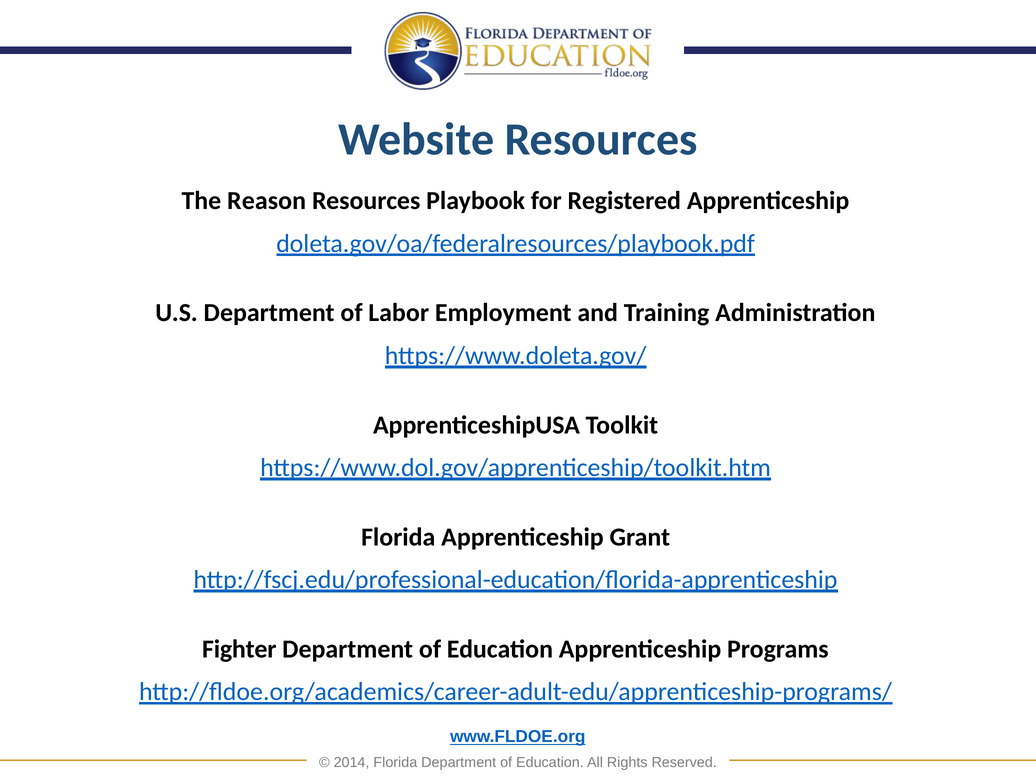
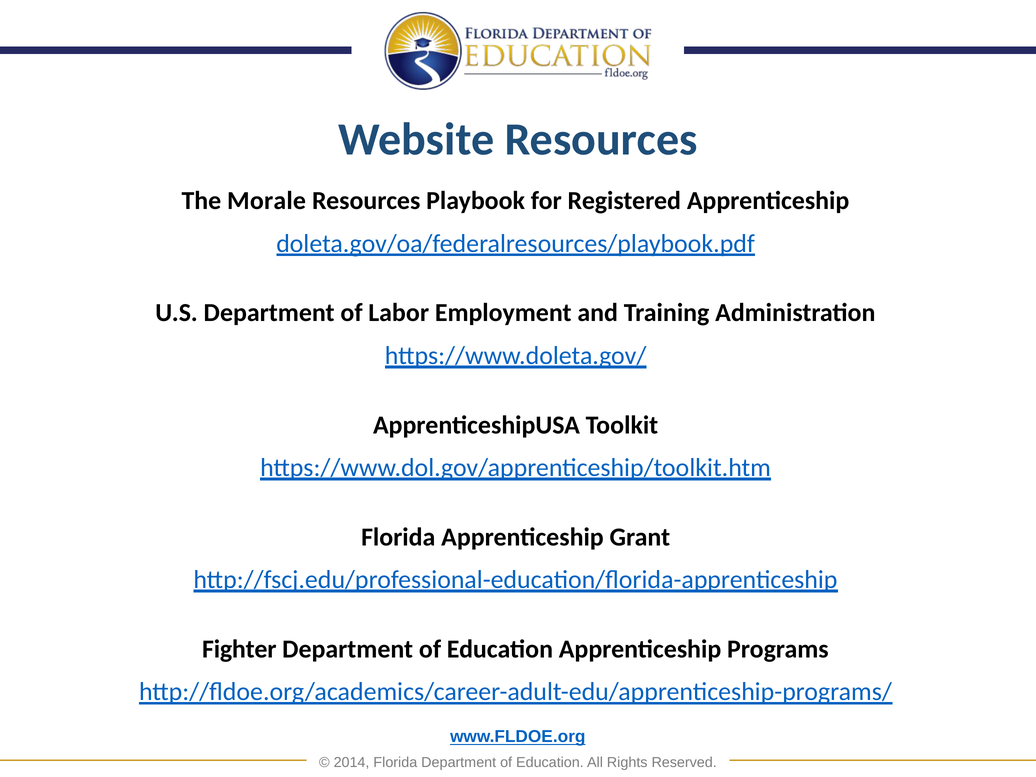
Reason: Reason -> Morale
